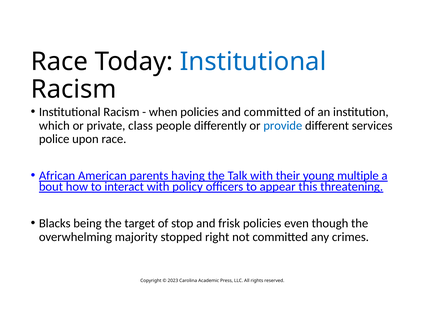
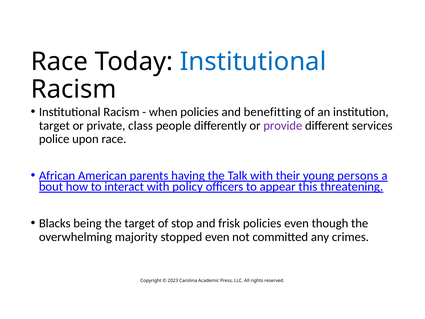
and committed: committed -> benefitting
which at (54, 125): which -> target
provide colour: blue -> purple
multiple: multiple -> persons
stopped right: right -> even
